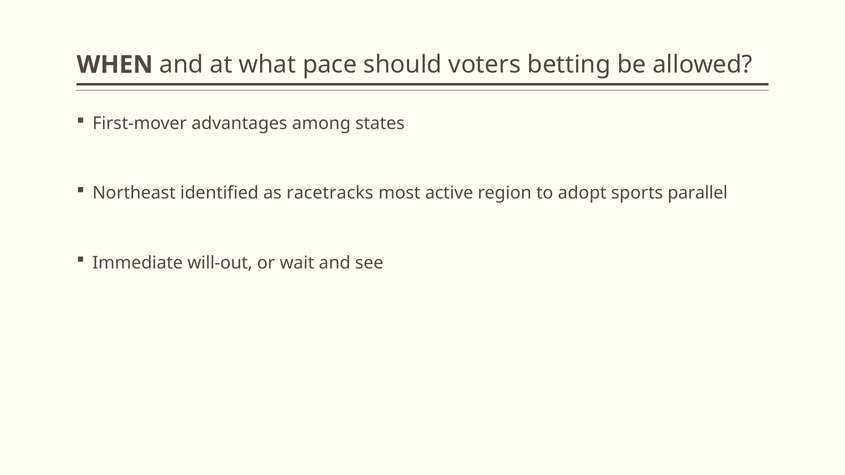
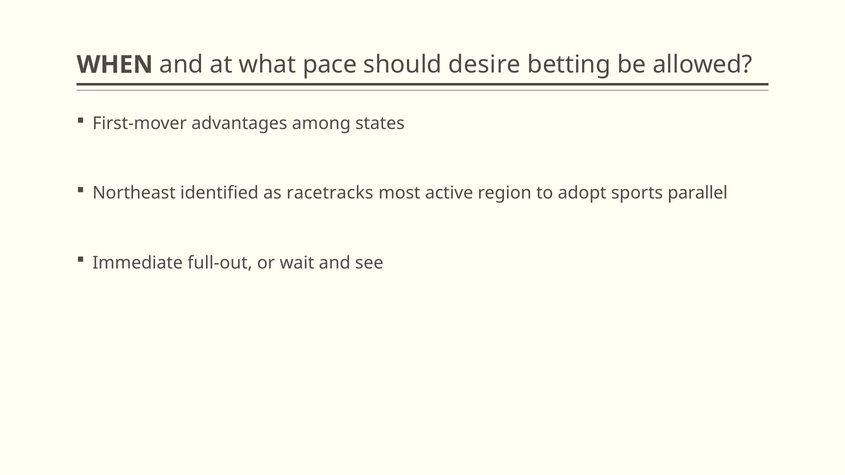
voters: voters -> desire
will-out: will-out -> full-out
